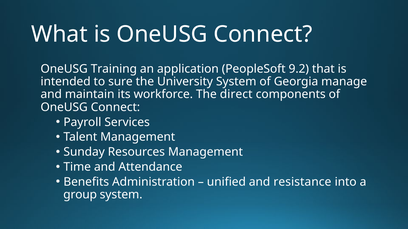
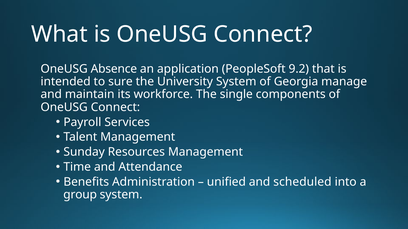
Training: Training -> Absence
direct: direct -> single
resistance: resistance -> scheduled
